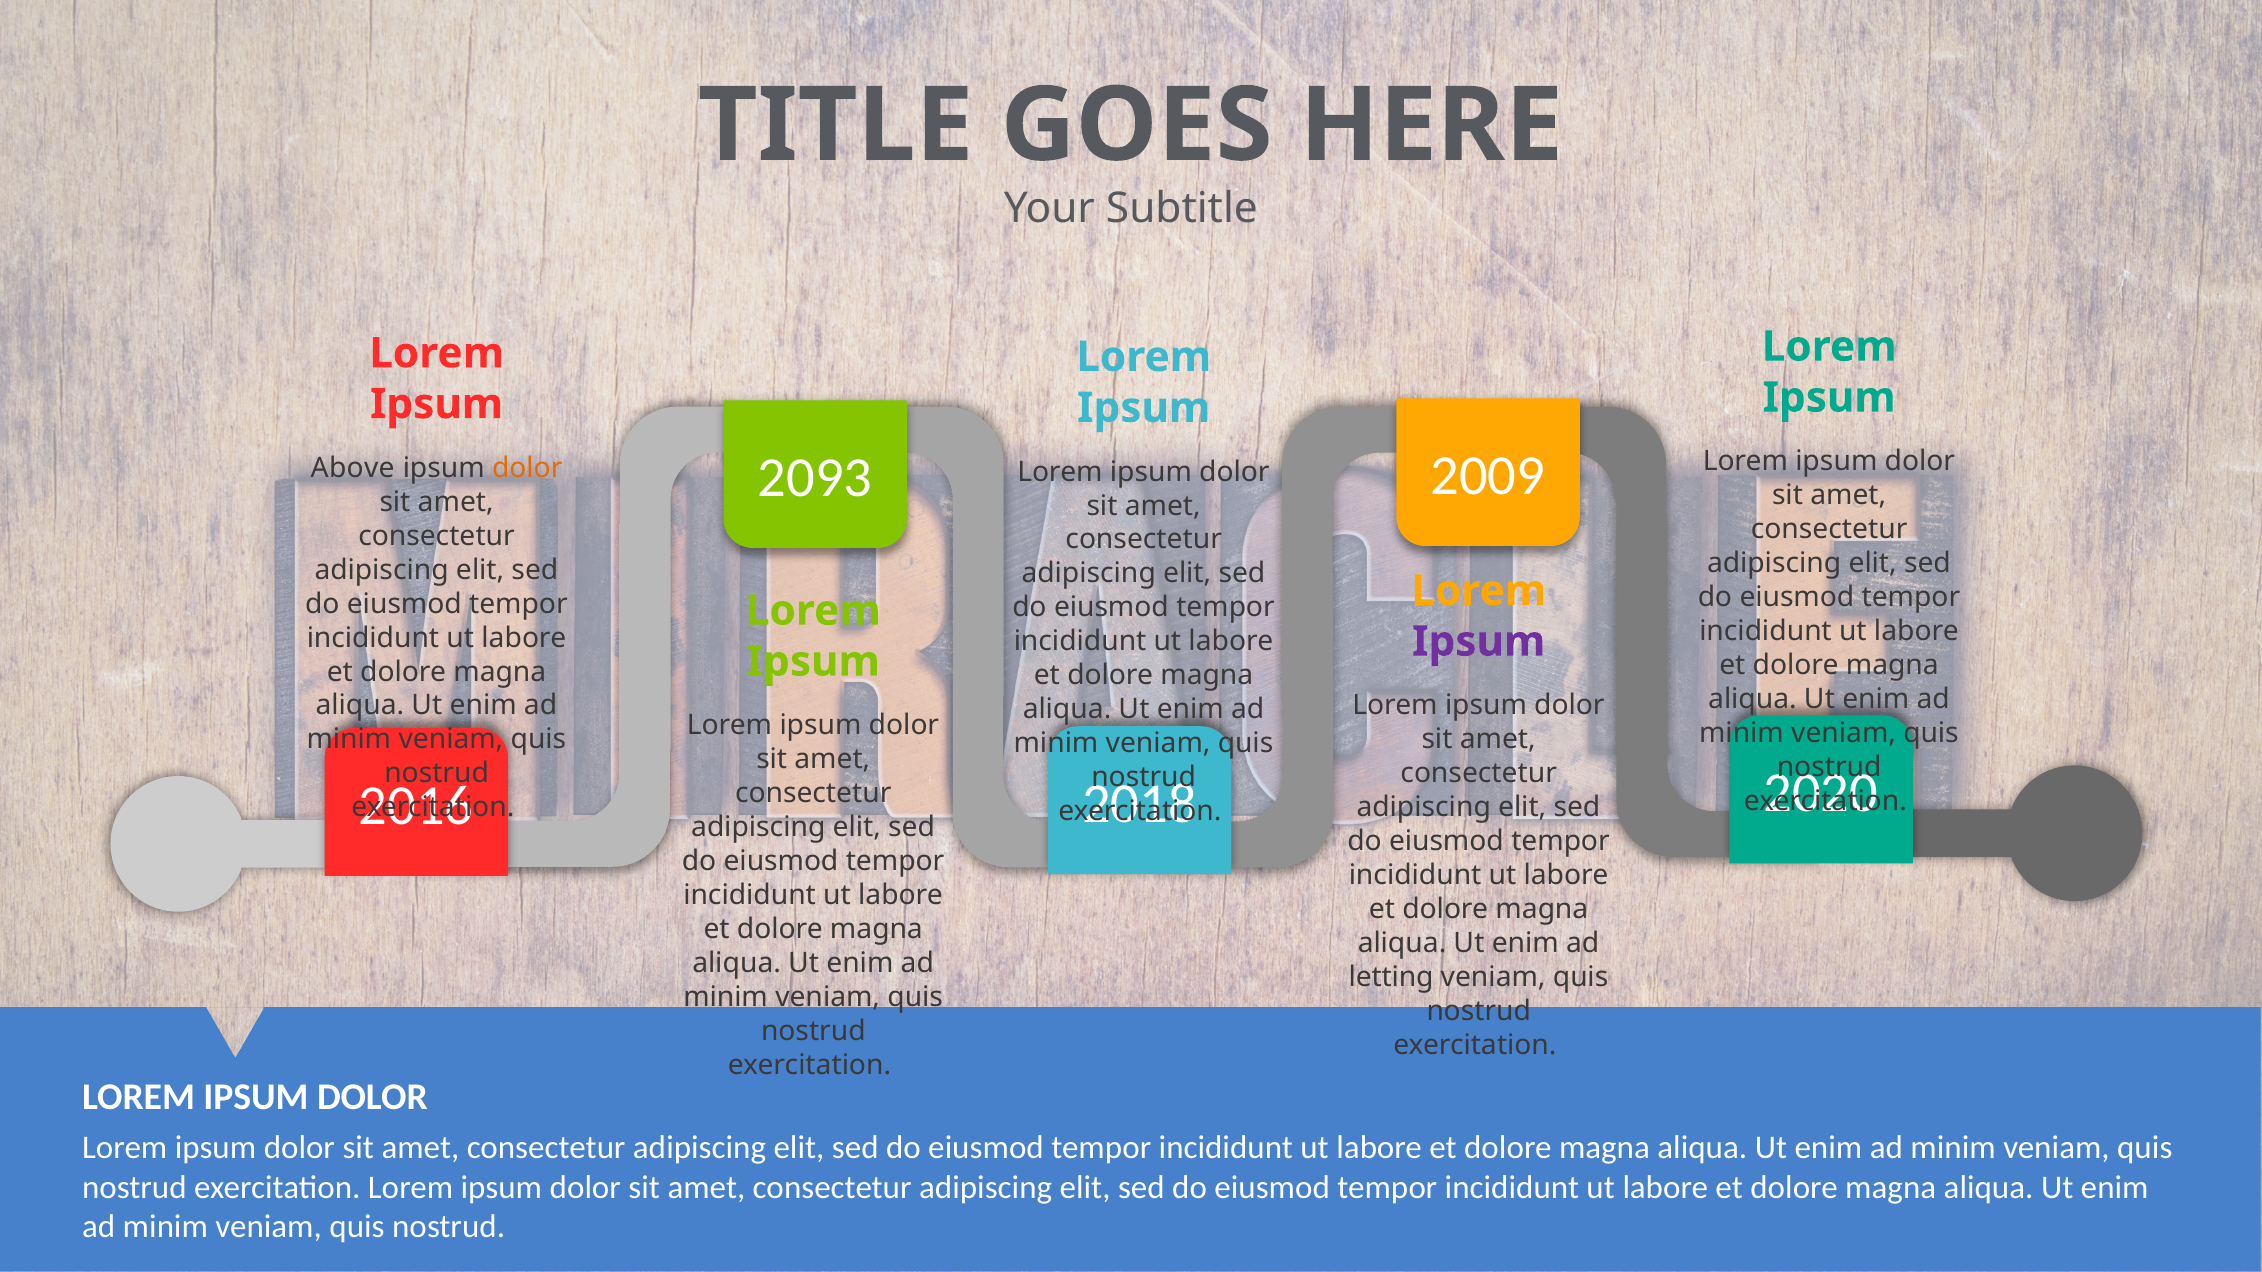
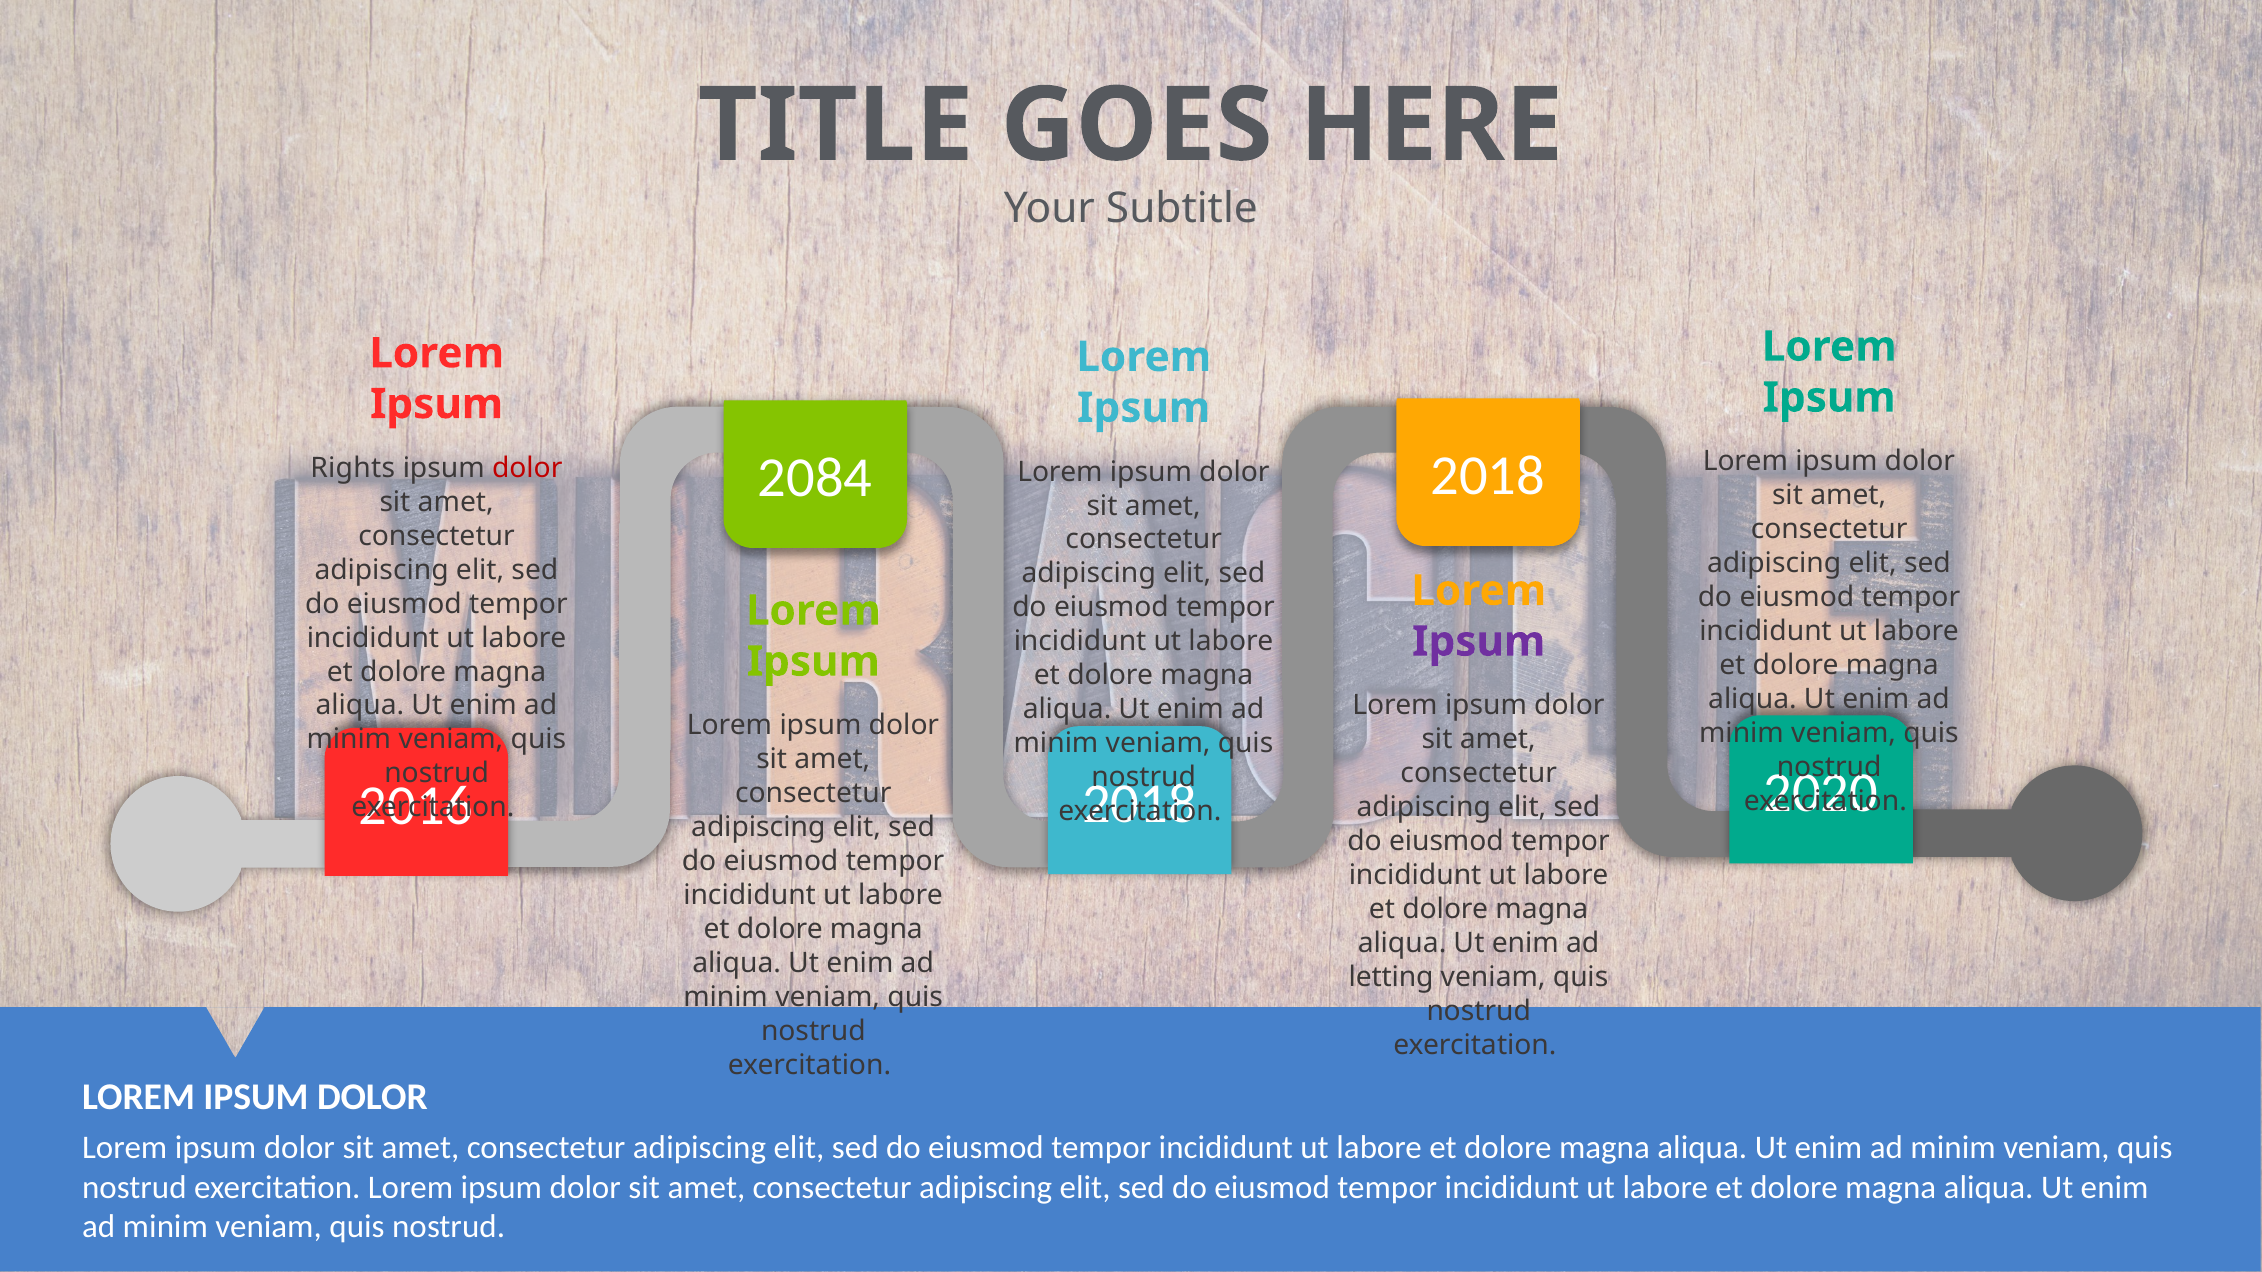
2009 at (1488, 476): 2009 -> 2018
2093: 2093 -> 2084
Above: Above -> Rights
dolor at (527, 468) colour: orange -> red
